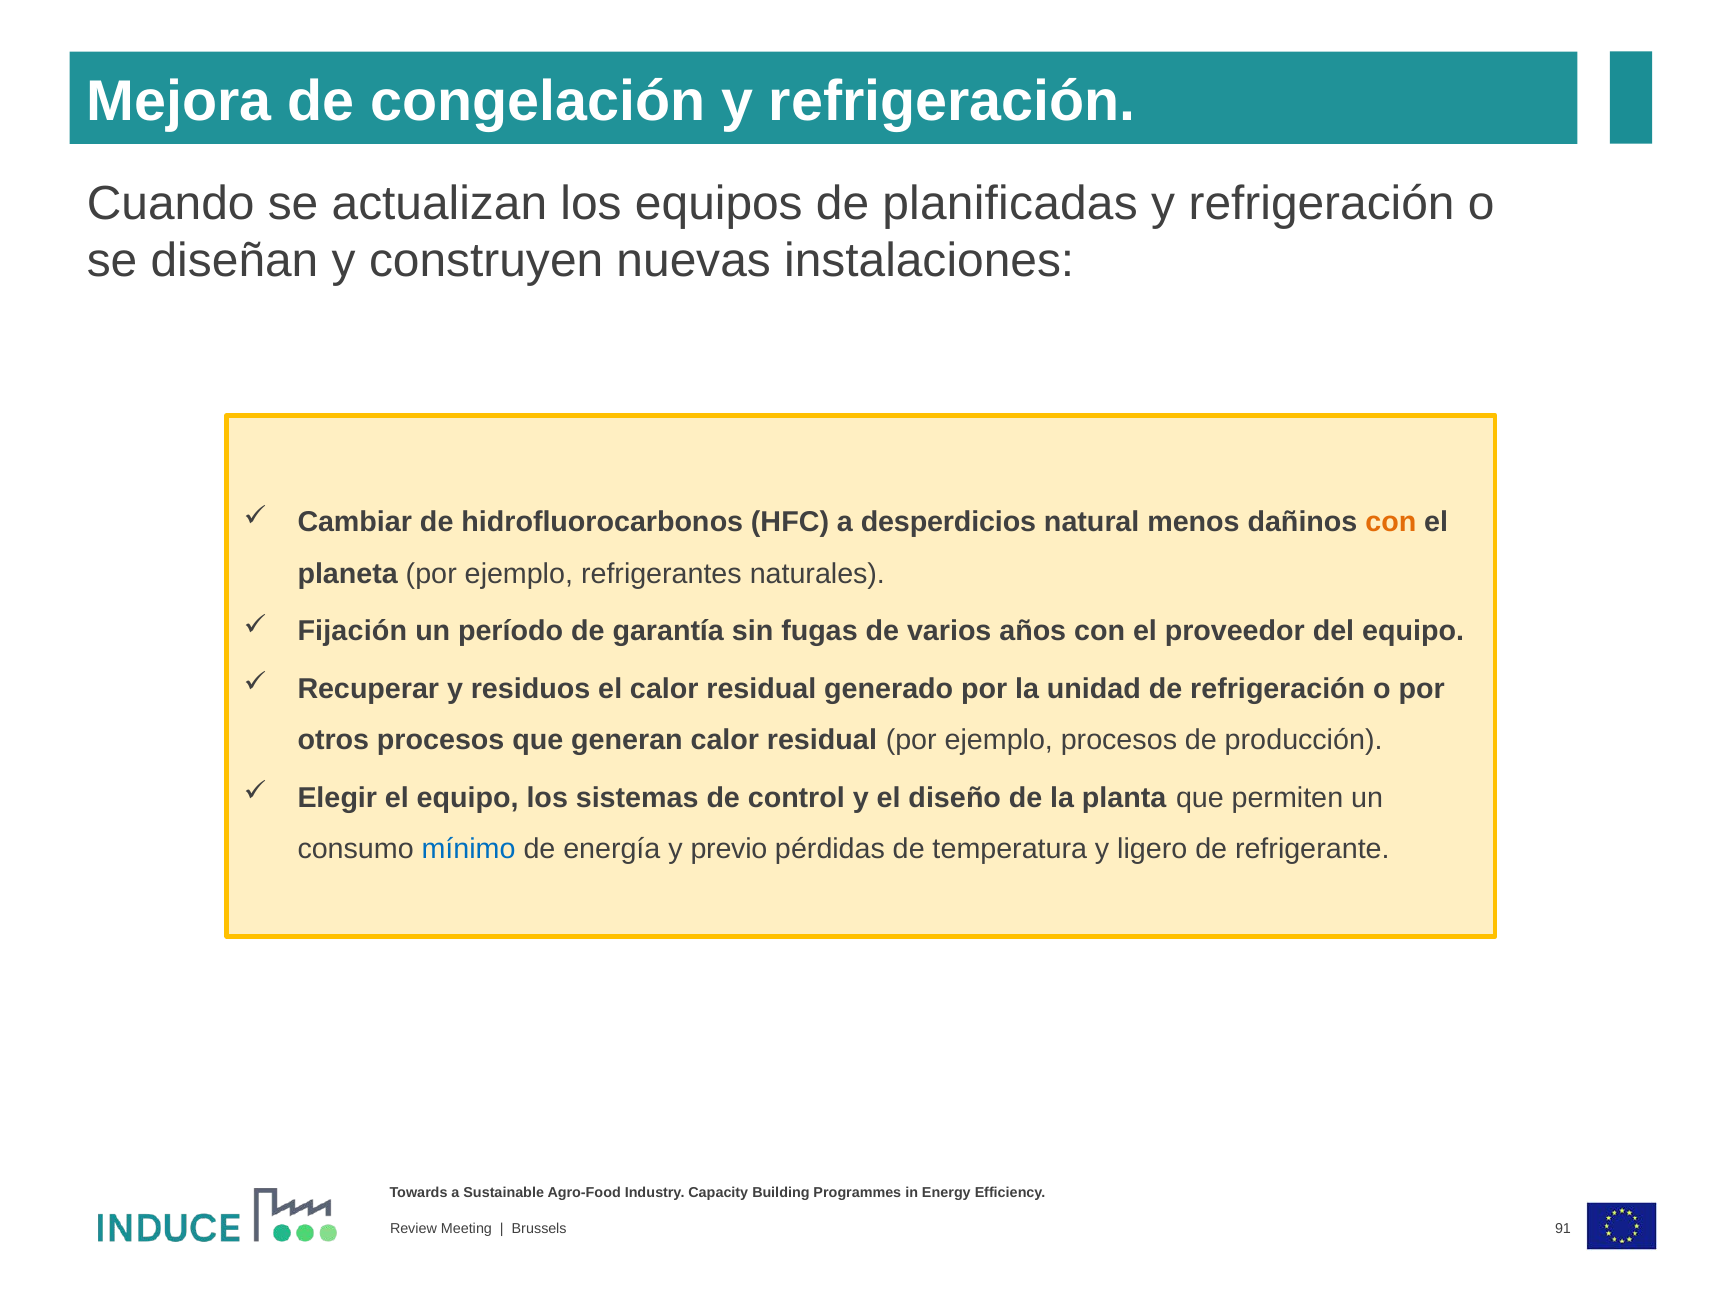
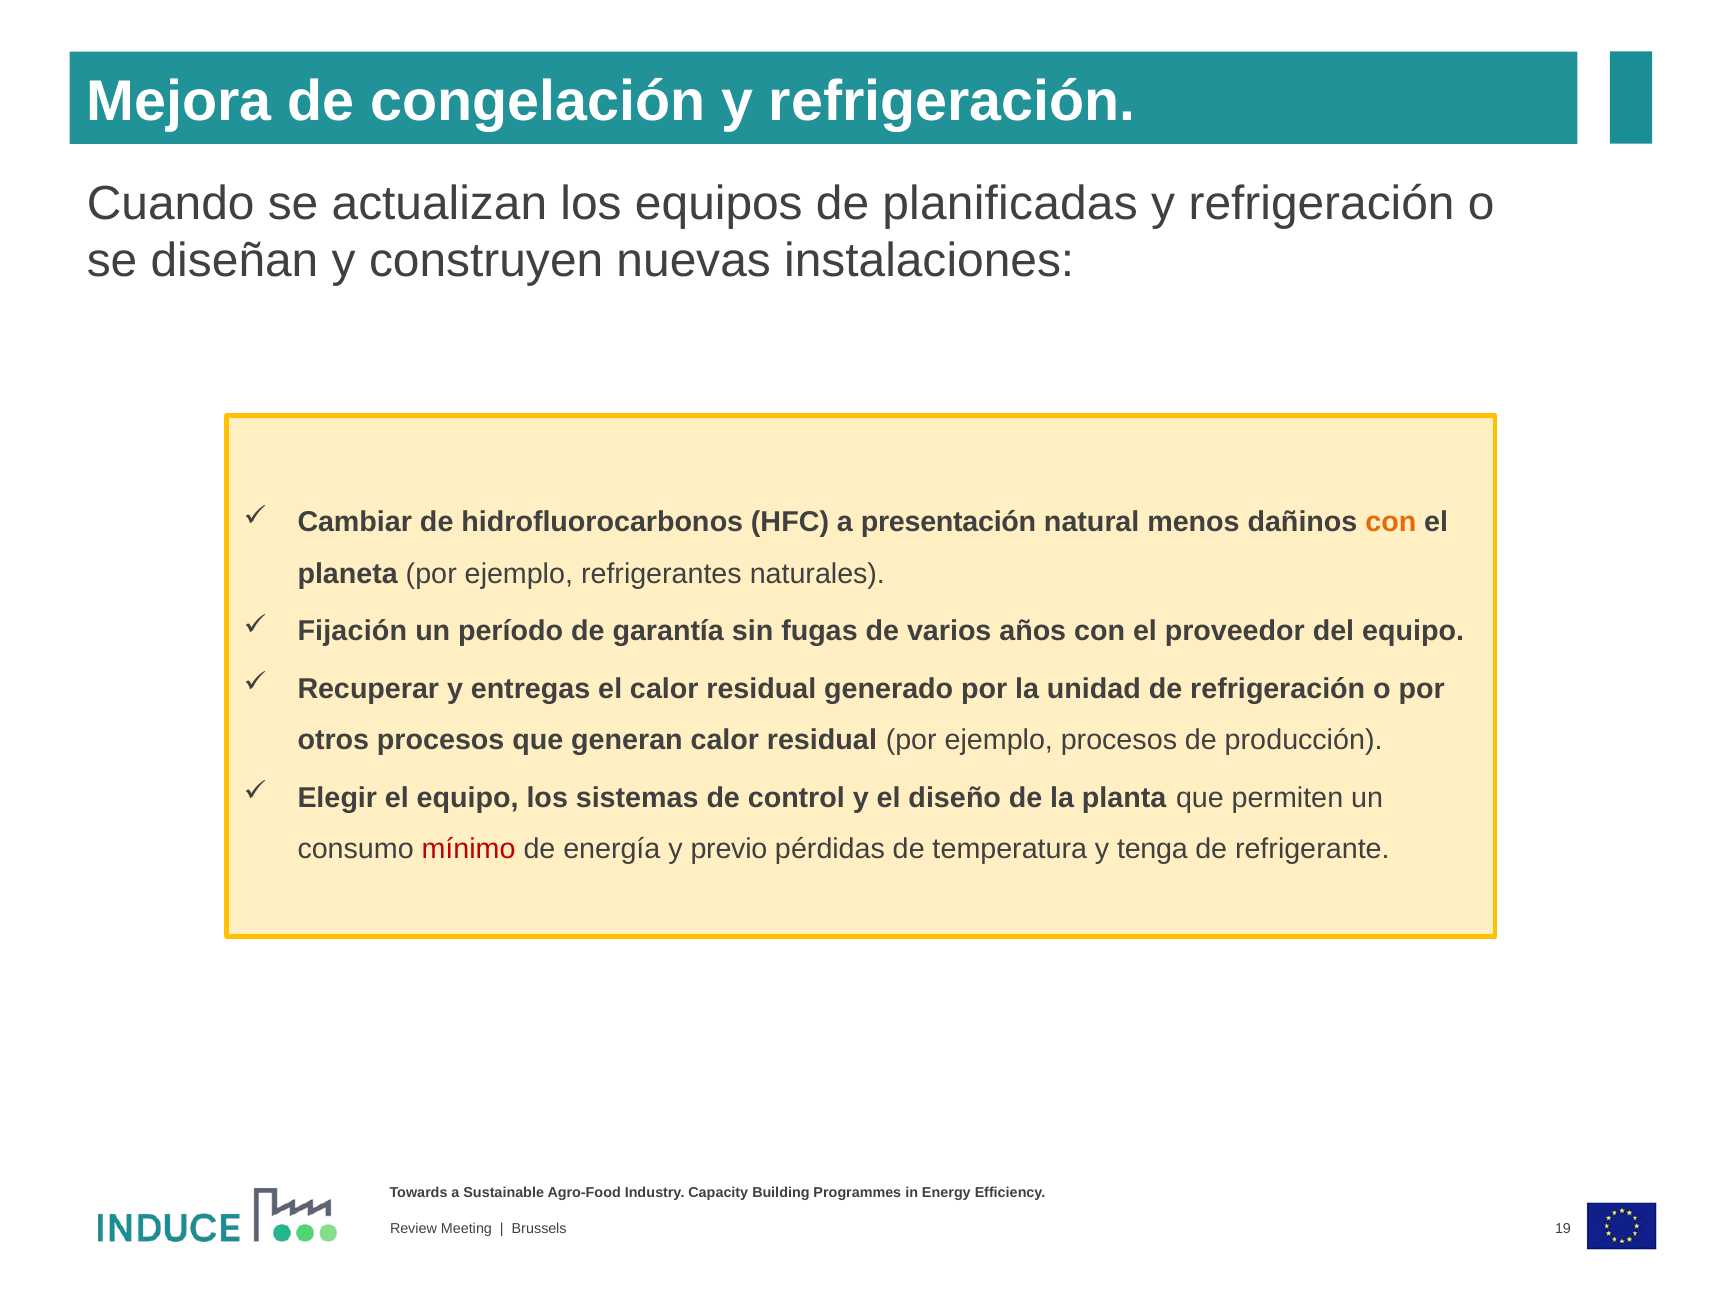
desperdicios: desperdicios -> presentación
residuos: residuos -> entregas
mínimo colour: blue -> red
ligero: ligero -> tenga
91: 91 -> 19
